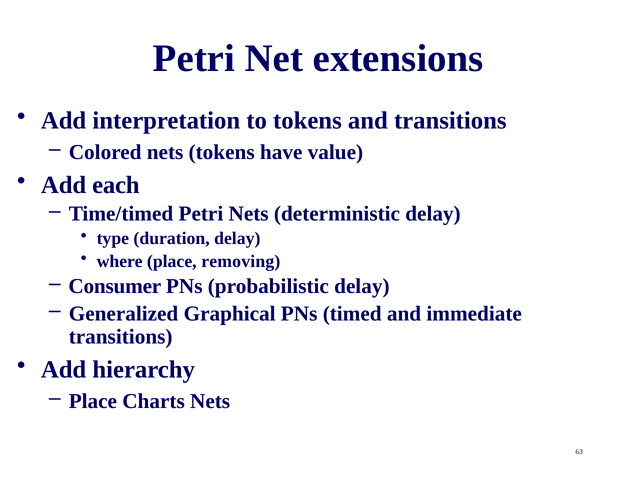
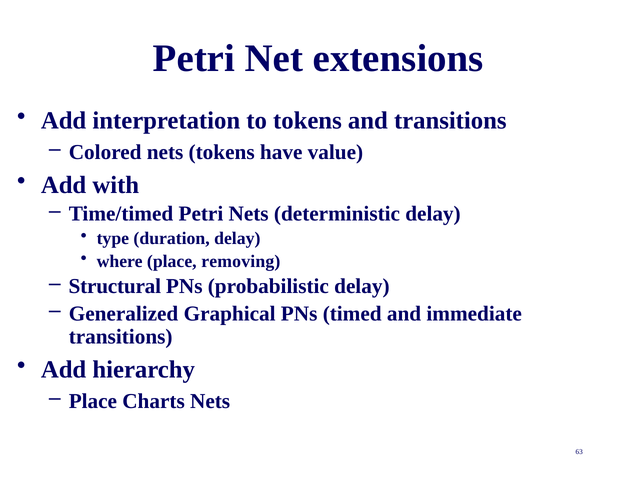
each: each -> with
Consumer: Consumer -> Structural
